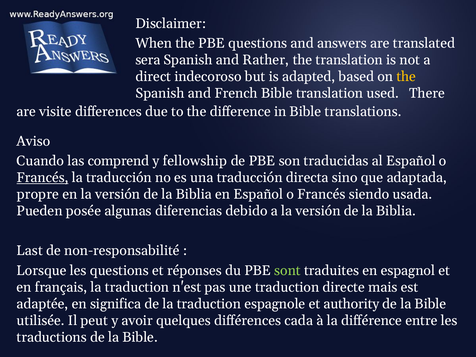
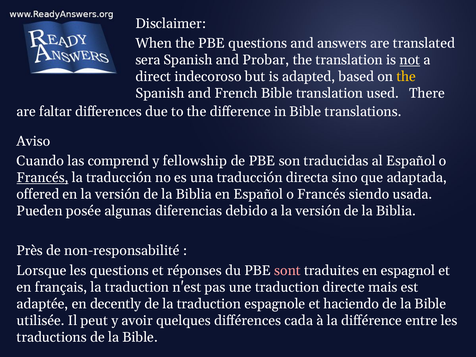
Rather: Rather -> Probar
not underline: none -> present
visite: visite -> faltar
propre: propre -> offered
Last: Last -> Près
sont colour: light green -> pink
significa: significa -> decently
authority: authority -> haciendo
